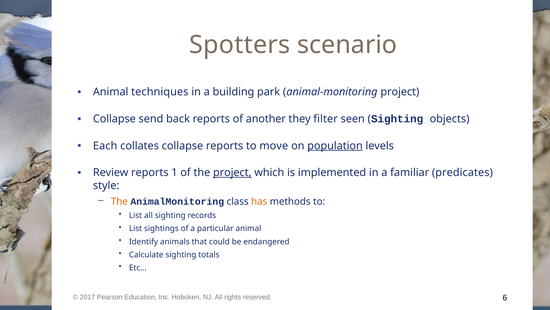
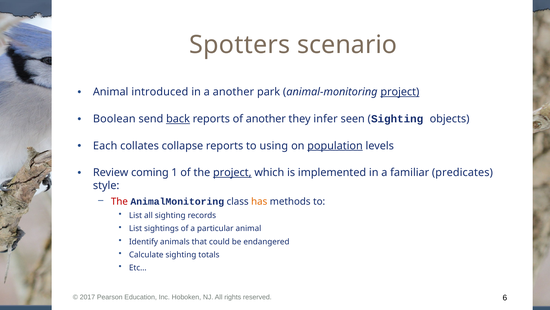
techniques: techniques -> introduced
a building: building -> another
project at (400, 92) underline: none -> present
Collapse at (114, 119): Collapse -> Boolean
back underline: none -> present
filter: filter -> infer
move: move -> using
Review reports: reports -> coming
The at (119, 201) colour: orange -> red
